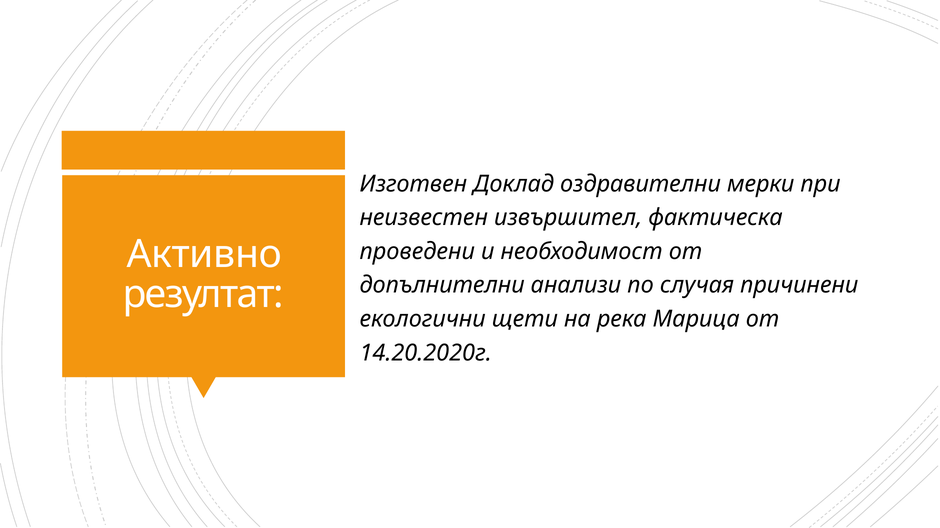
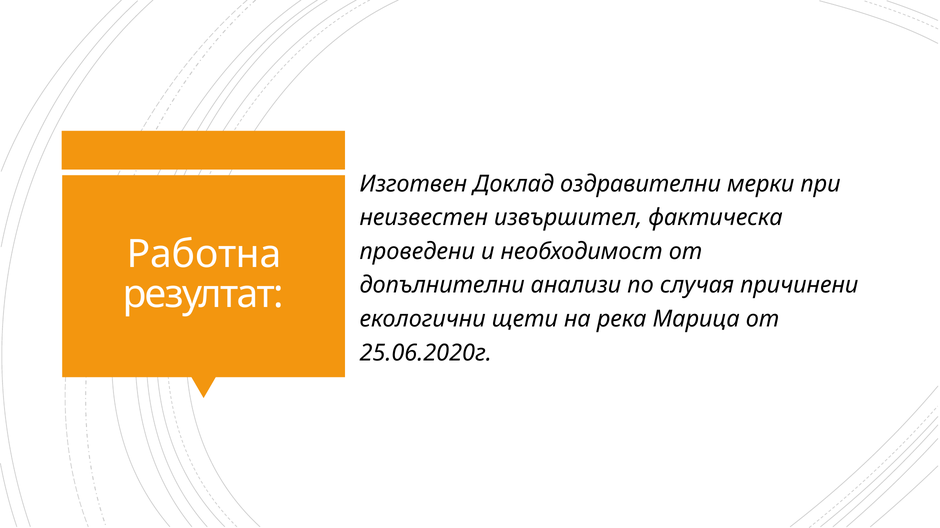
Активно: Активно -> Работна
14.20.2020г: 14.20.2020г -> 25.06.2020г
